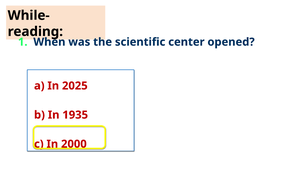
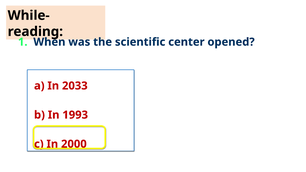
2025: 2025 -> 2033
1935: 1935 -> 1993
